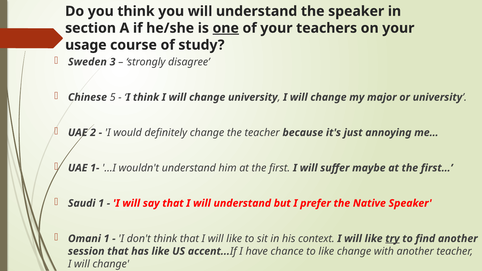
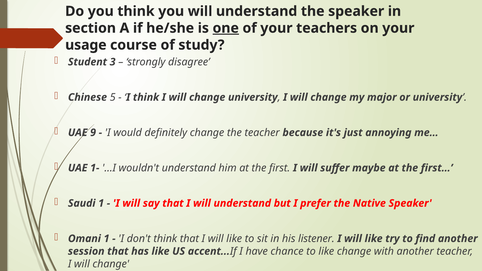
Sweden: Sweden -> Student
2: 2 -> 9
context: context -> listener
try underline: present -> none
